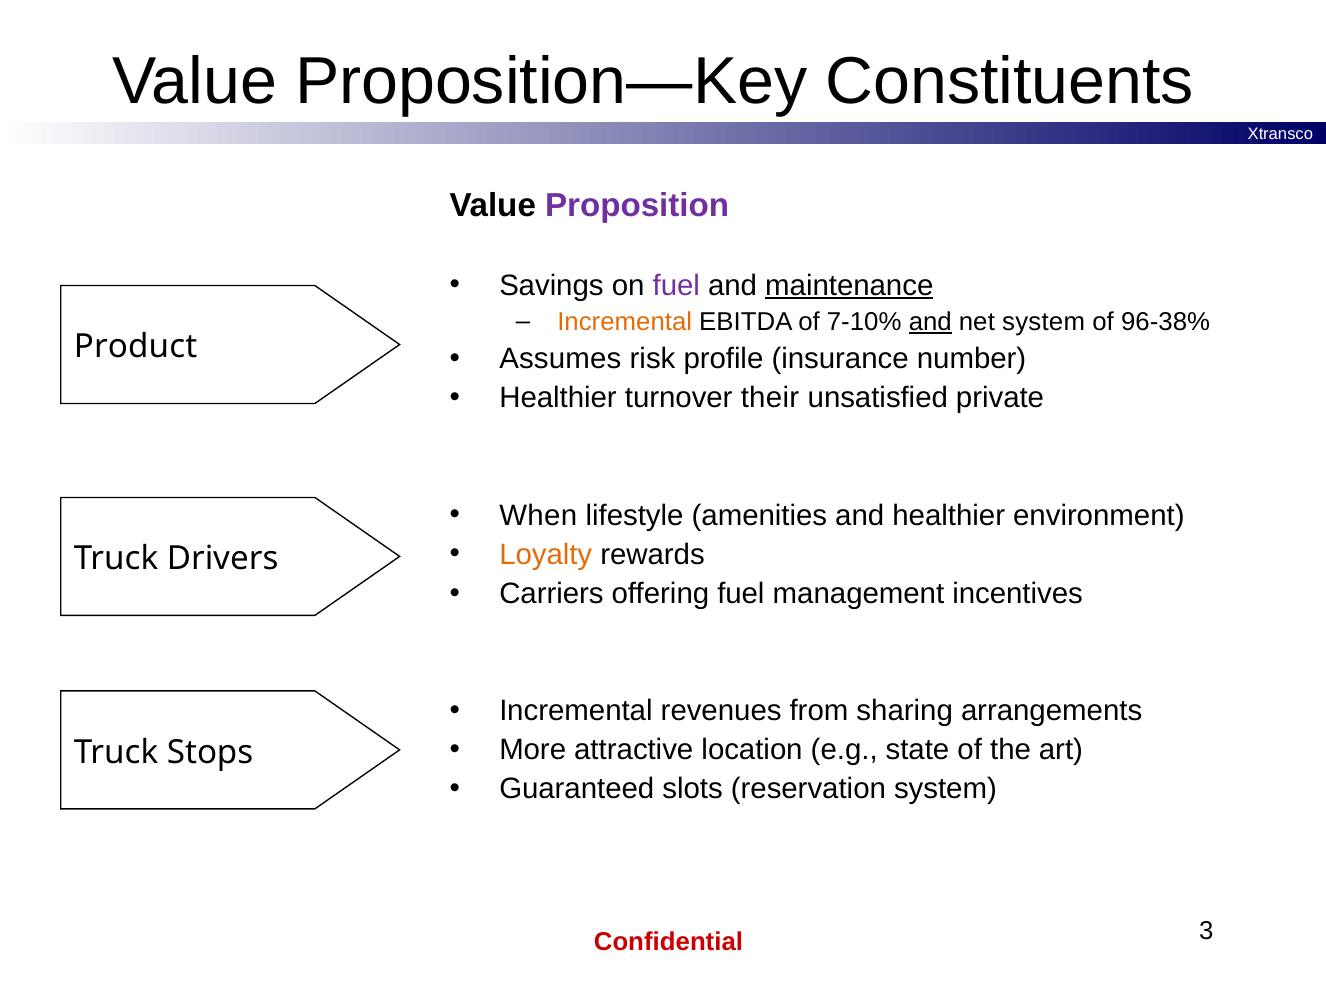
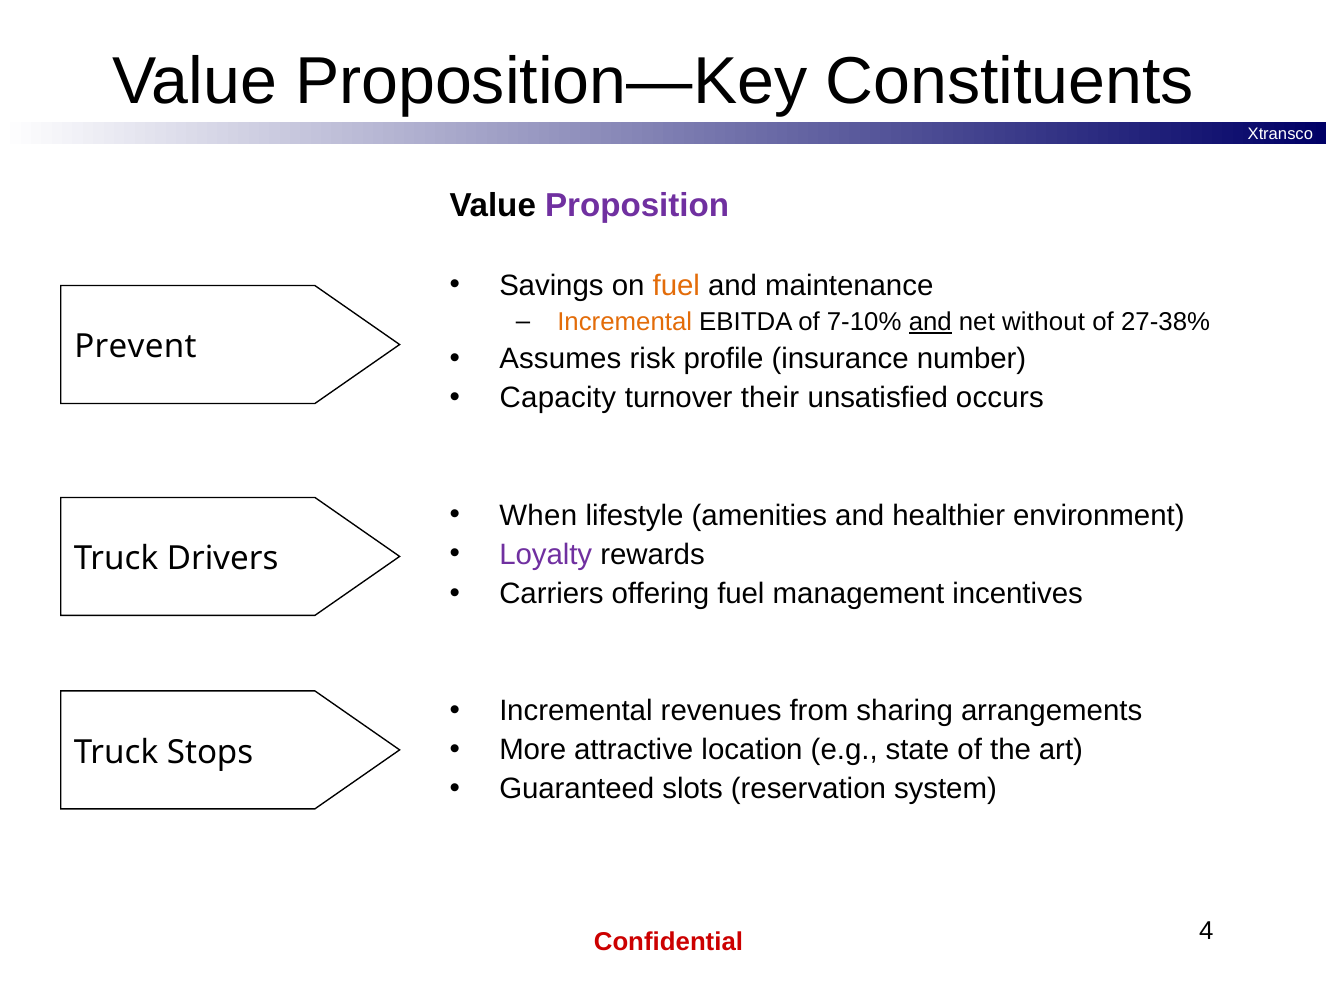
fuel at (676, 285) colour: purple -> orange
maintenance underline: present -> none
net system: system -> without
96-38%: 96-38% -> 27-38%
Product: Product -> Prevent
Healthier at (558, 398): Healthier -> Capacity
private: private -> occurs
Loyalty colour: orange -> purple
3: 3 -> 4
